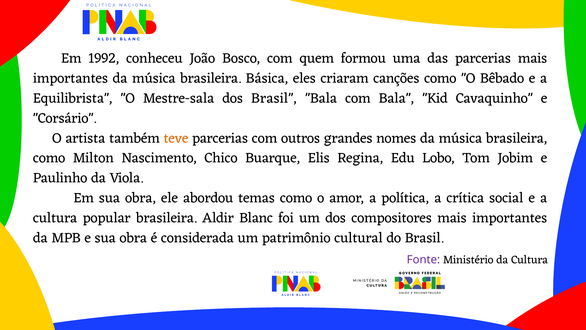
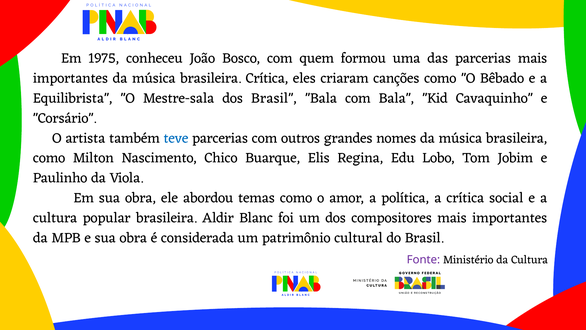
1992: 1992 -> 1975
brasileira Básica: Básica -> Crítica
teve colour: orange -> blue
